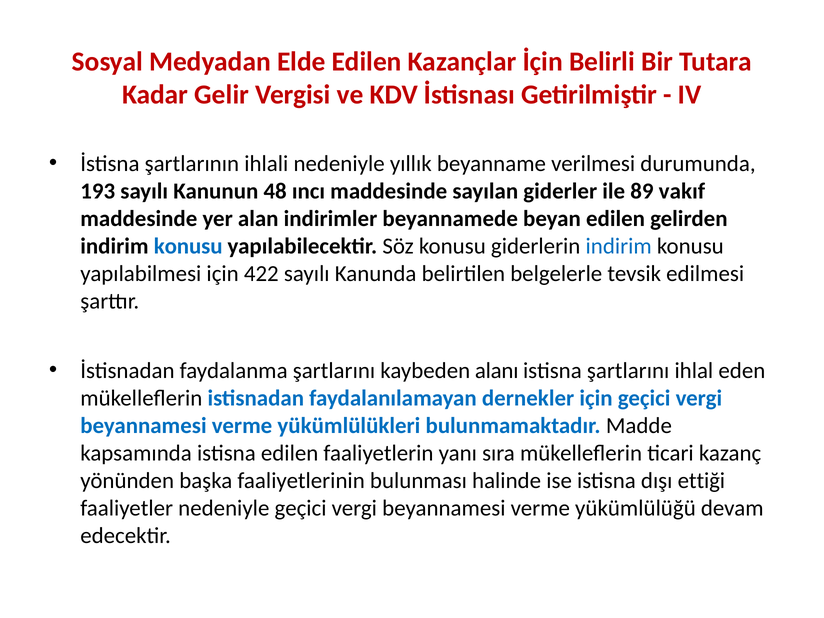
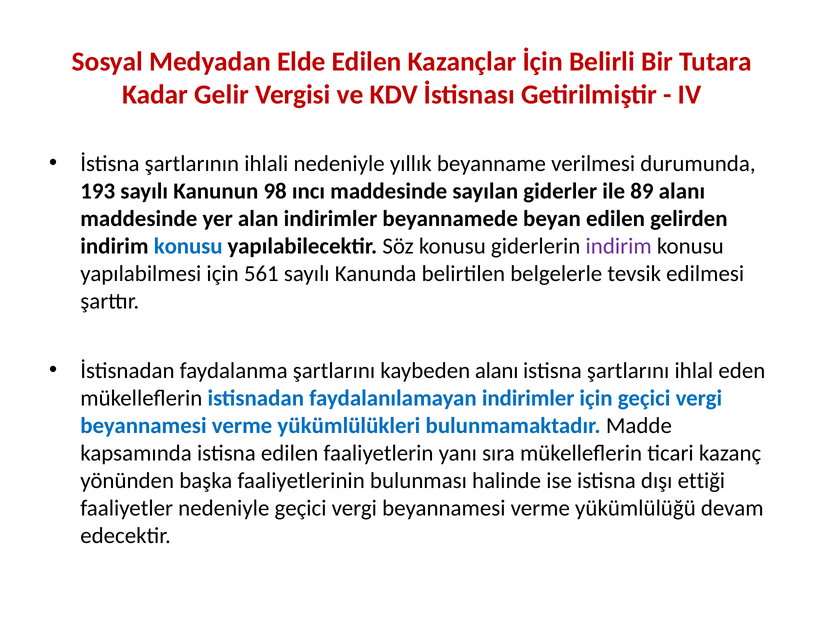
48: 48 -> 98
89 vakıf: vakıf -> alanı
indirim at (619, 246) colour: blue -> purple
422: 422 -> 561
faydalanılamayan dernekler: dernekler -> indirimler
